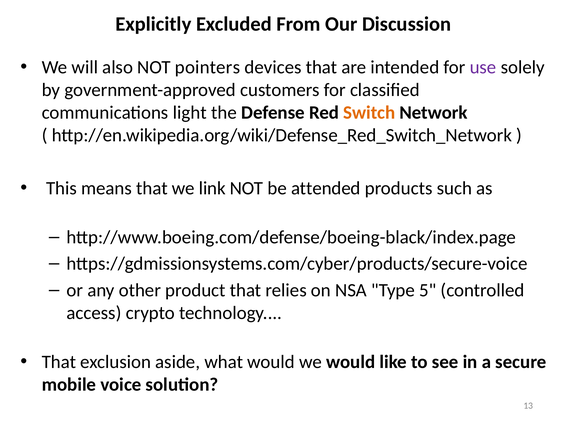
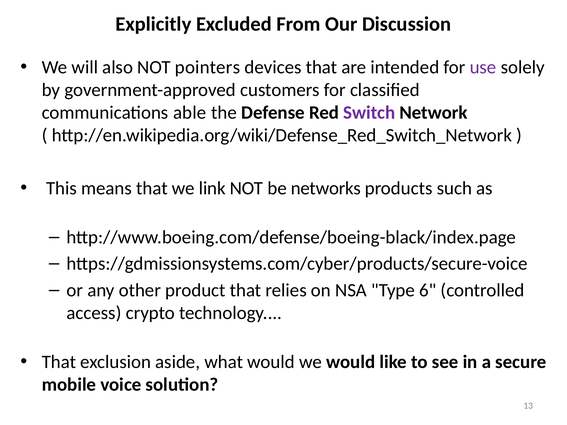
light: light -> able
Switch colour: orange -> purple
attended: attended -> networks
5: 5 -> 6
